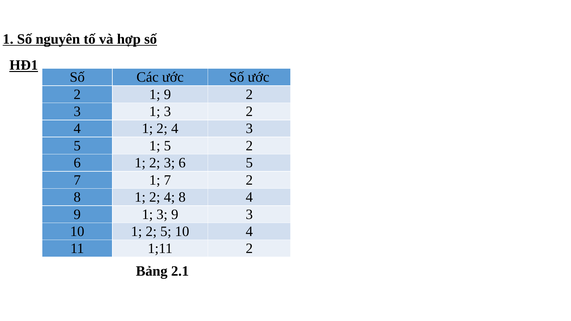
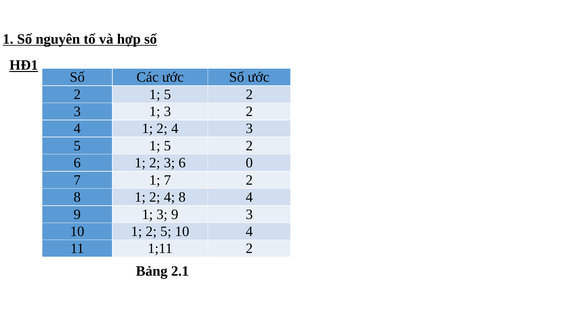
2 1 9: 9 -> 5
6 5: 5 -> 0
